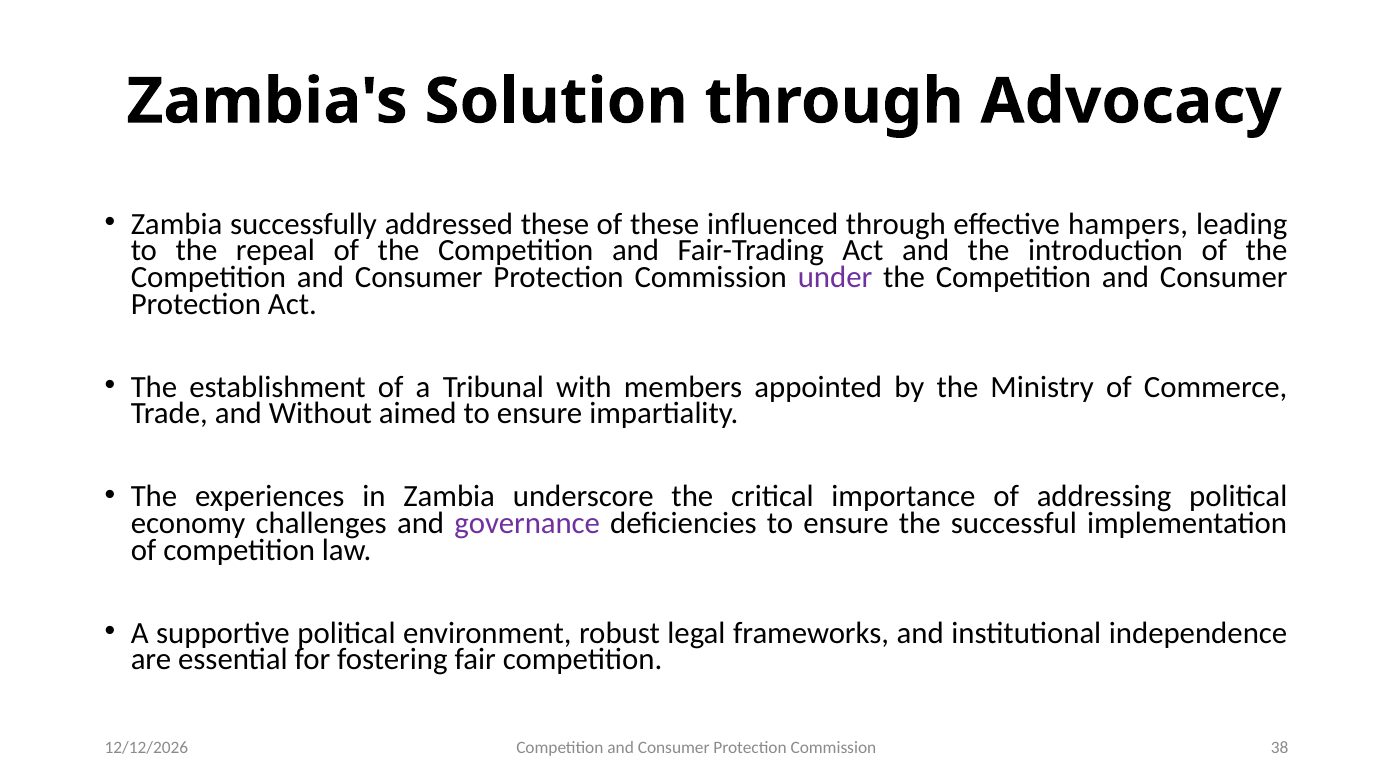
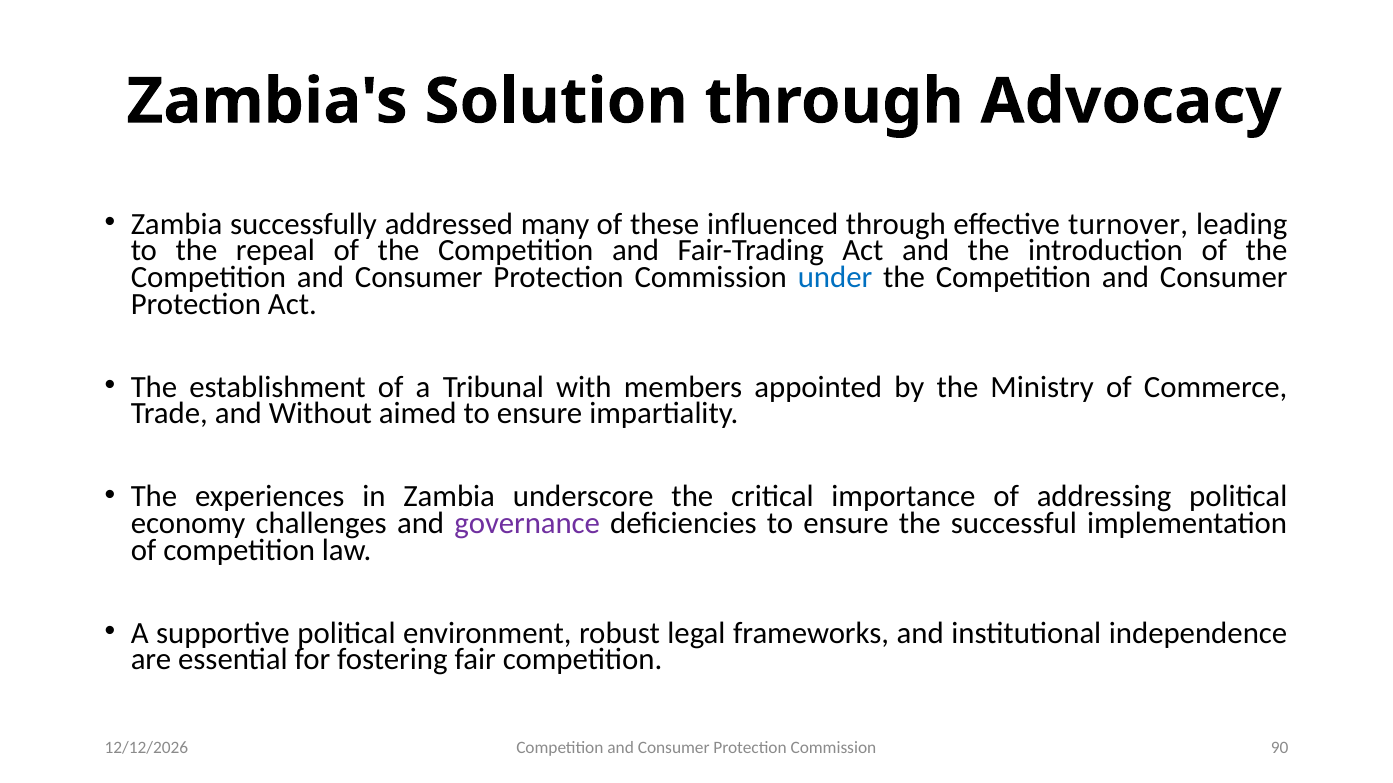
addressed these: these -> many
hampers: hampers -> turnover
under colour: purple -> blue
38: 38 -> 90
